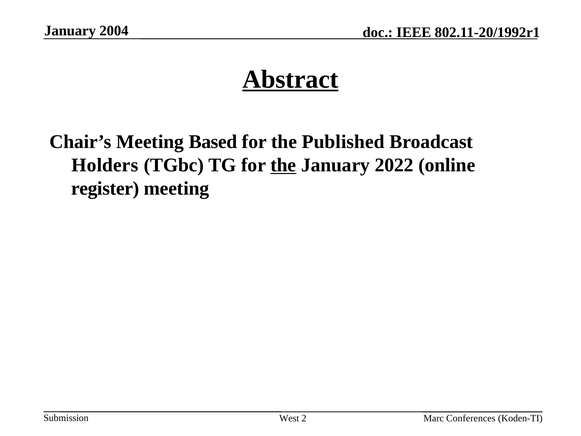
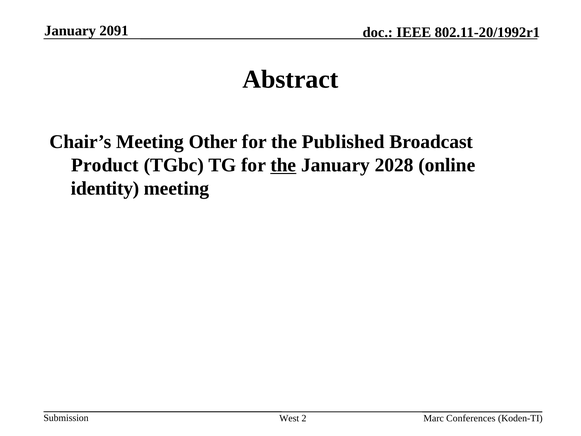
2004: 2004 -> 2091
Abstract underline: present -> none
Based: Based -> Other
Holders: Holders -> Product
2022: 2022 -> 2028
register: register -> identity
